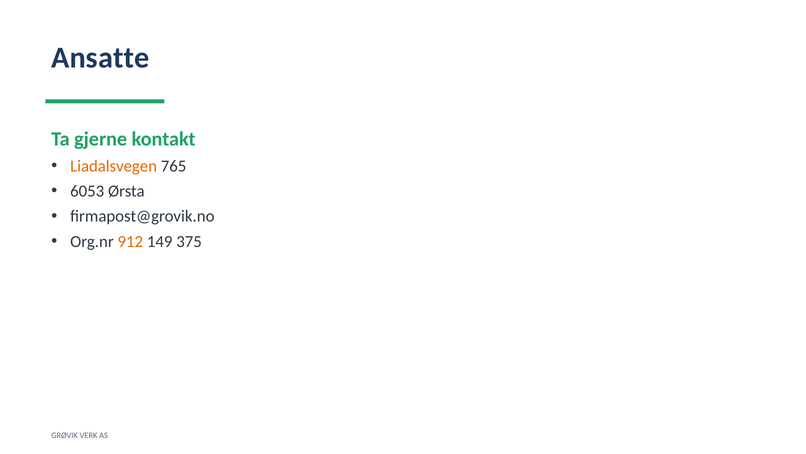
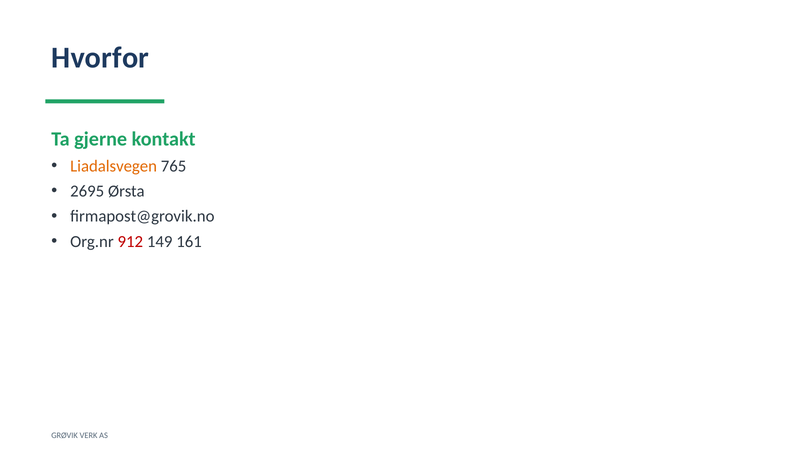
Ansatte: Ansatte -> Hvorfor
6053: 6053 -> 2695
912 colour: orange -> red
375: 375 -> 161
